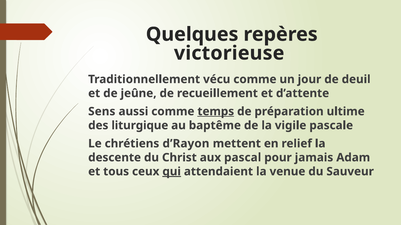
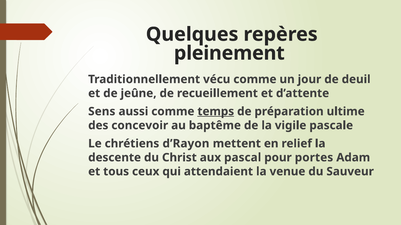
victorieuse: victorieuse -> pleinement
liturgique: liturgique -> concevoir
jamais: jamais -> portes
qui underline: present -> none
